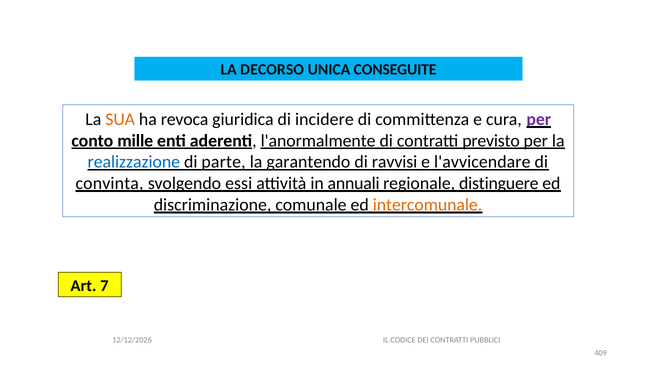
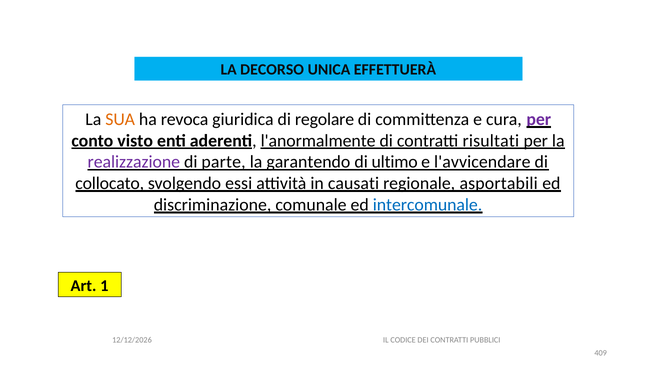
CONSEGUITE: CONSEGUITE -> EFFETTUERÀ
incidere: incidere -> regolare
mille: mille -> visto
previsto: previsto -> risultati
realizzazione colour: blue -> purple
ravvisi: ravvisi -> ultimo
convinta: convinta -> collocato
annuali: annuali -> causati
distinguere: distinguere -> asportabili
intercomunale colour: orange -> blue
7: 7 -> 1
